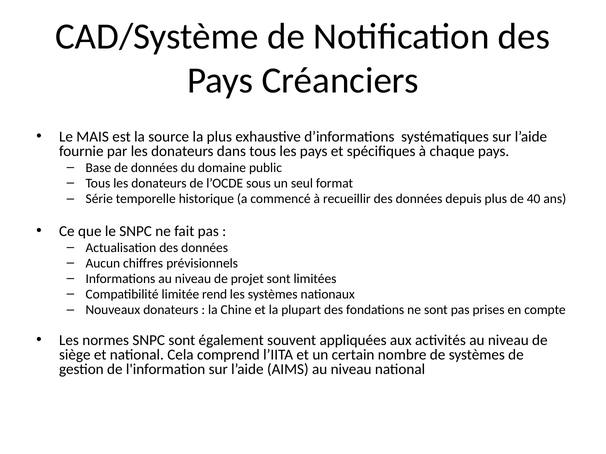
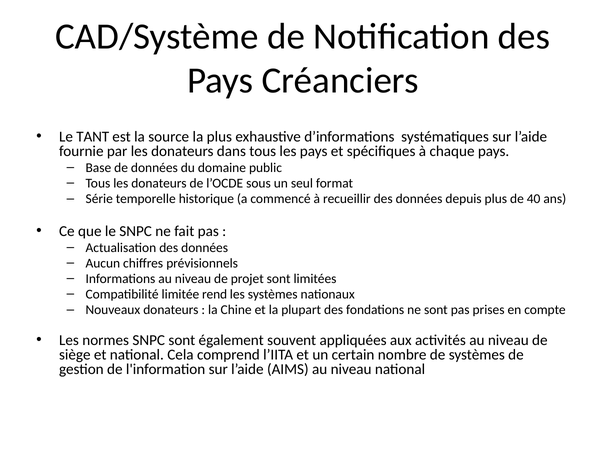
MAIS: MAIS -> TANT
